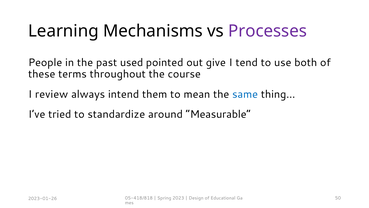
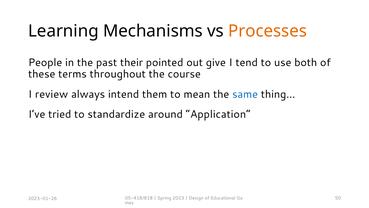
Processes colour: purple -> orange
used: used -> their
Measurable: Measurable -> Application
